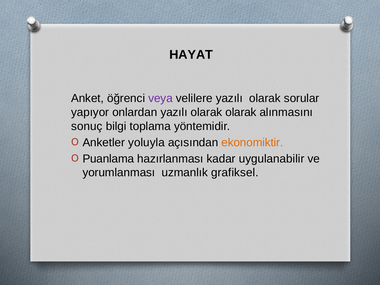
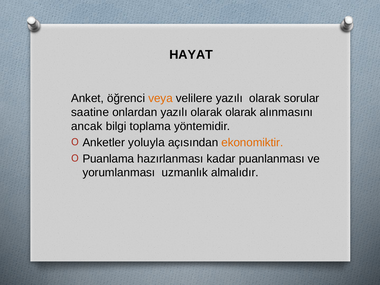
veya colour: purple -> orange
yapıyor: yapıyor -> saatine
sonuç: sonuç -> ancak
uygulanabilir: uygulanabilir -> puanlanması
grafiksel: grafiksel -> almalıdır
